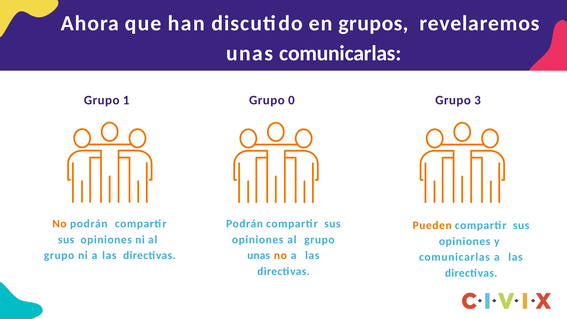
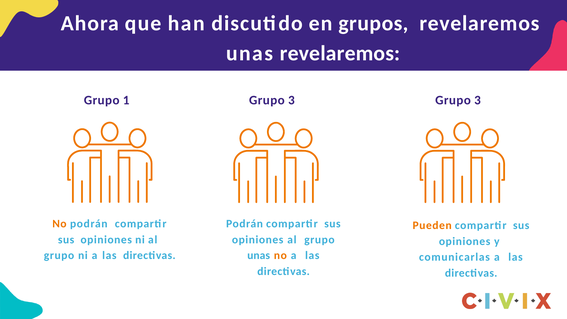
unas comunicarlas: comunicarlas -> revelaremos
1 Grupo 0: 0 -> 3
